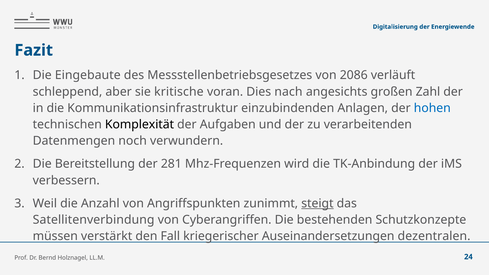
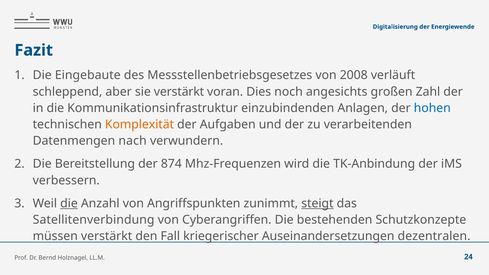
2086: 2086 -> 2008
sie kritische: kritische -> verstärkt
nach: nach -> noch
Komplexität colour: black -> orange
noch: noch -> nach
281: 281 -> 874
die at (69, 203) underline: none -> present
